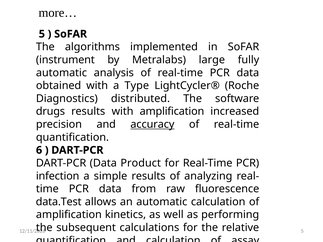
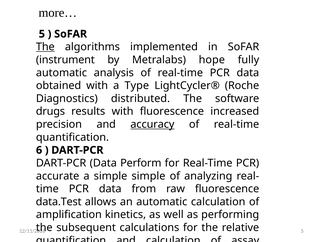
The at (45, 47) underline: none -> present
large: large -> hope
with amplification: amplification -> fluorescence
Product: Product -> Perform
infection: infection -> accurate
simple results: results -> simple
